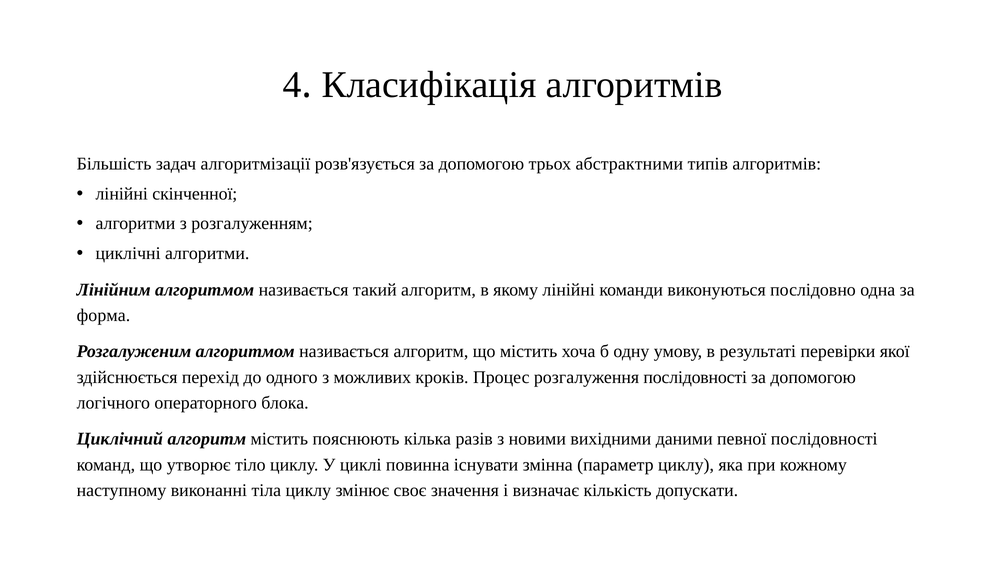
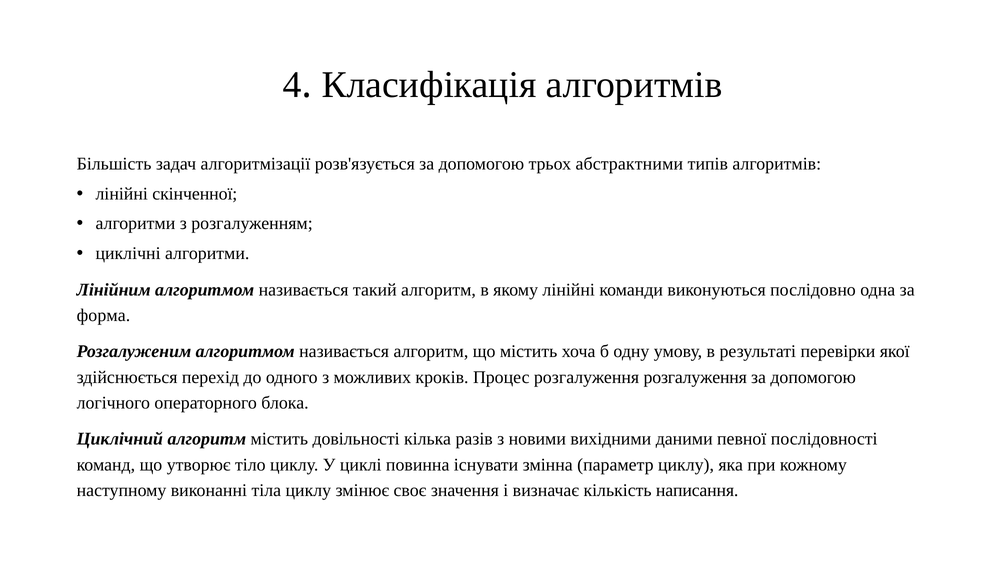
розгалуження послідовності: послідовності -> розгалуження
пояснюють: пояснюють -> довільності
допускати: допускати -> написання
